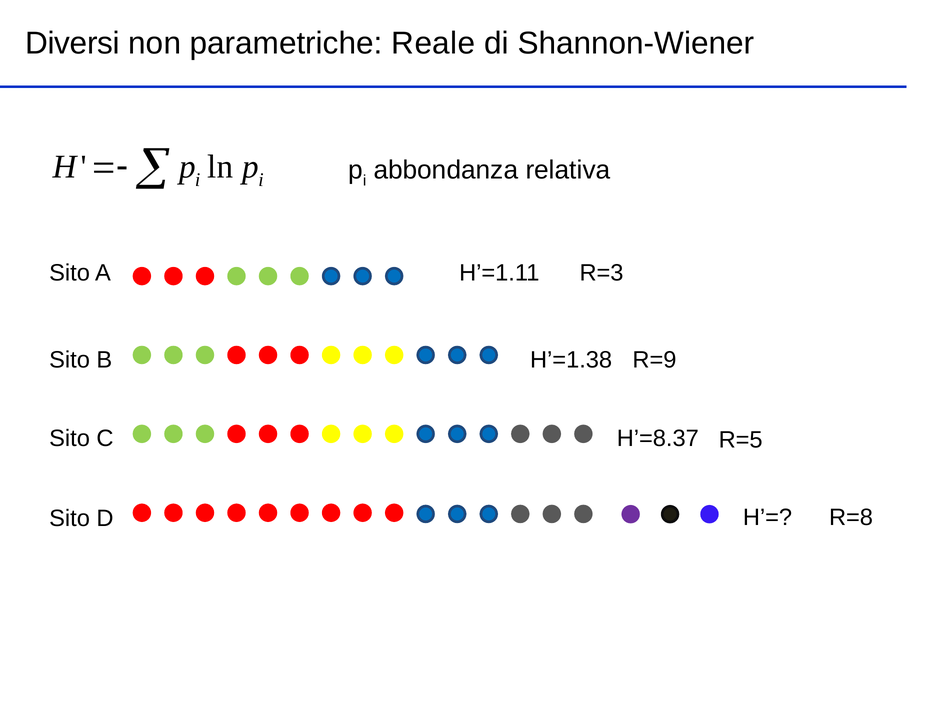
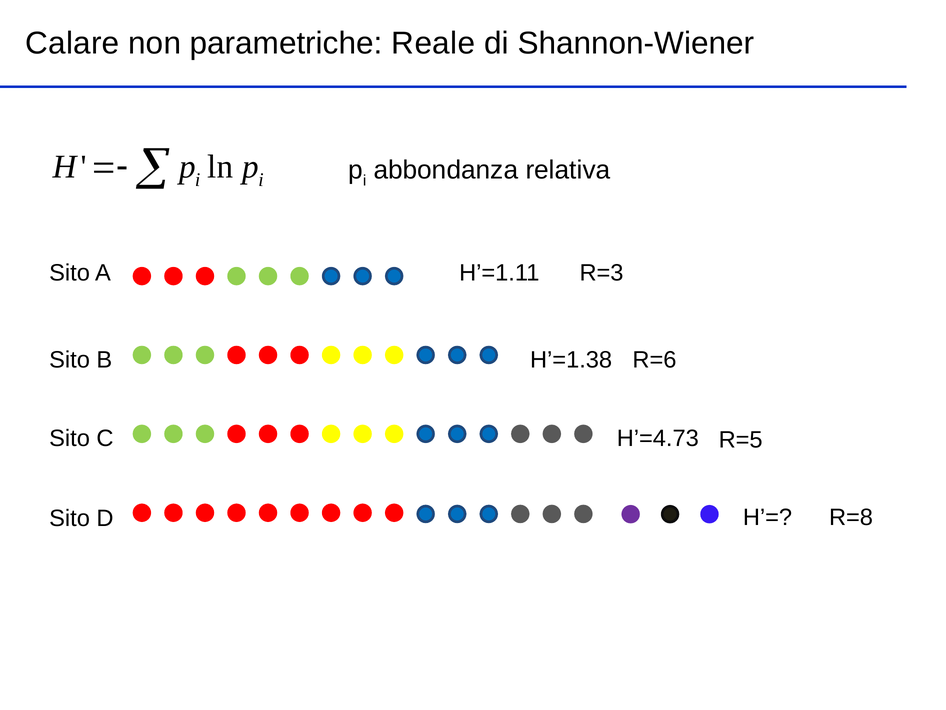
Diversi: Diversi -> Calare
R=9: R=9 -> R=6
H’=8.37: H’=8.37 -> H’=4.73
